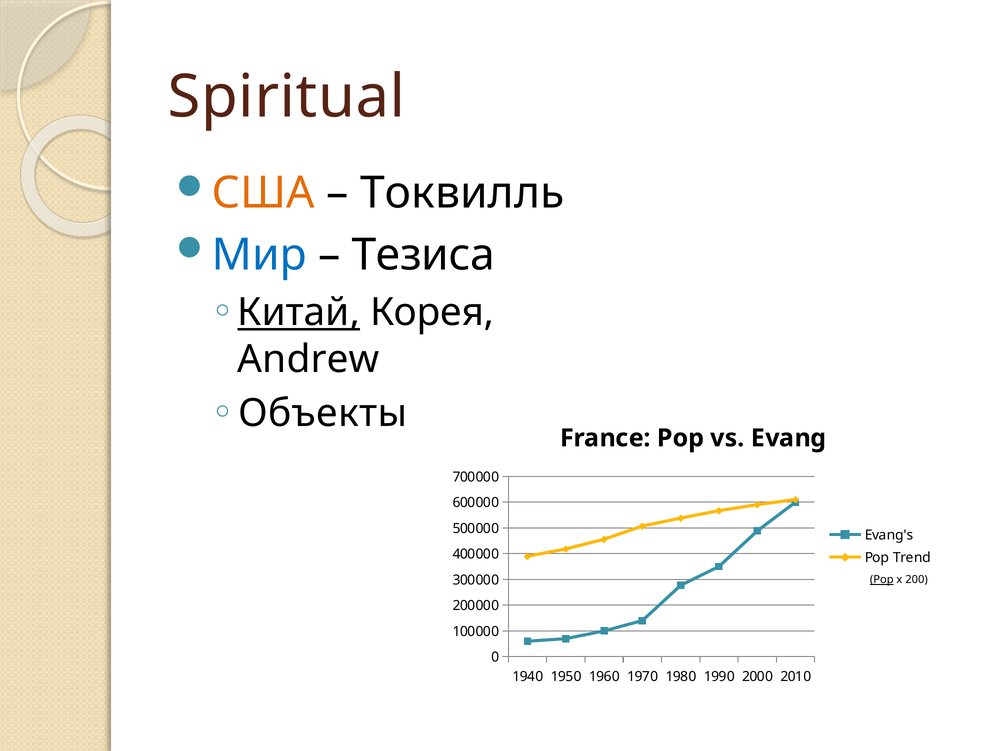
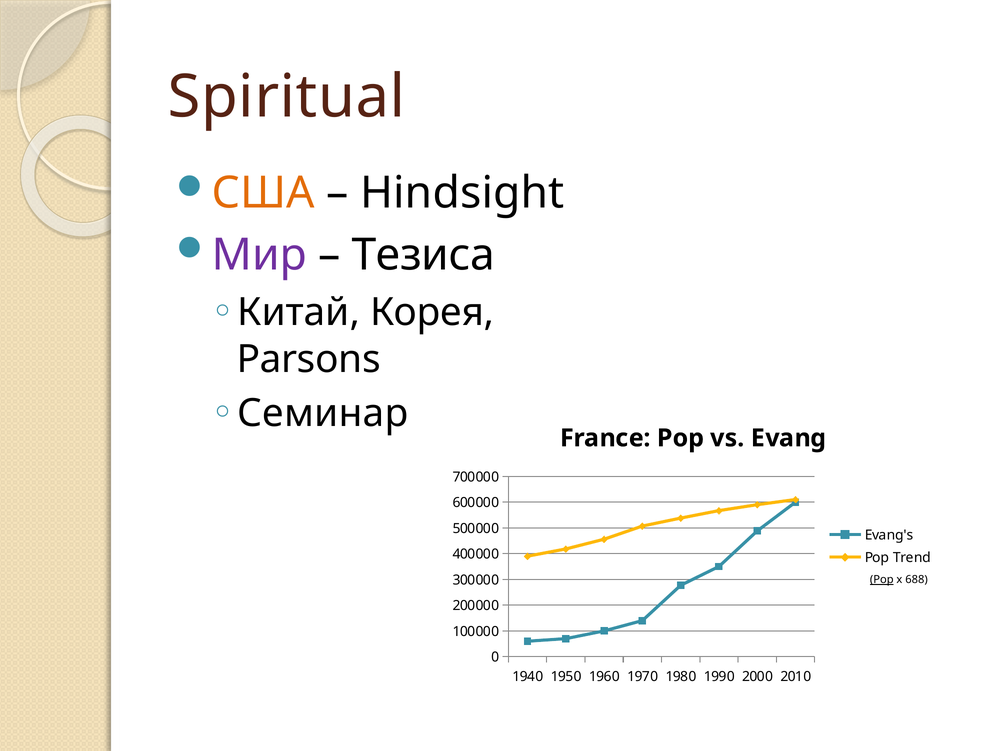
Токвилль: Токвилль -> Hindsight
Мир colour: blue -> purple
Китай underline: present -> none
Andrew: Andrew -> Parsons
Объекты: Объекты -> Семинар
200: 200 -> 688
